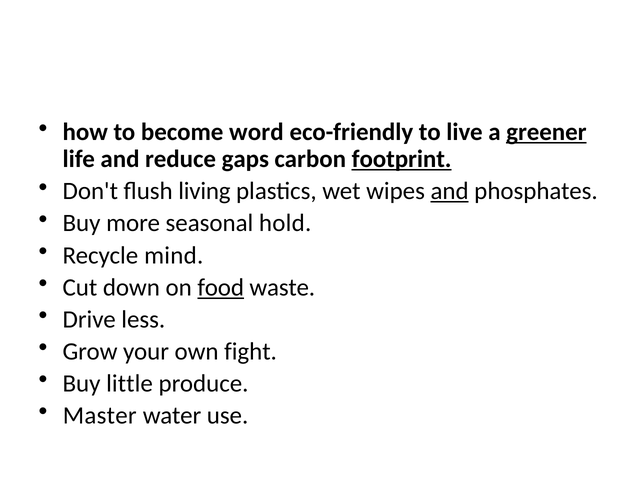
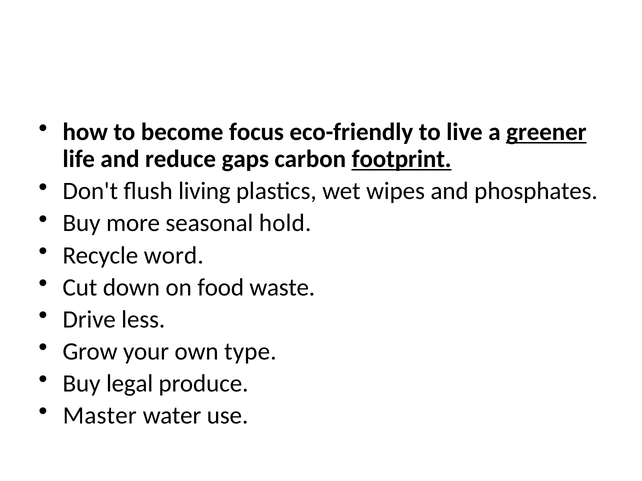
word: word -> focus
and at (450, 191) underline: present -> none
mind: mind -> word
food underline: present -> none
fight: fight -> type
little: little -> legal
